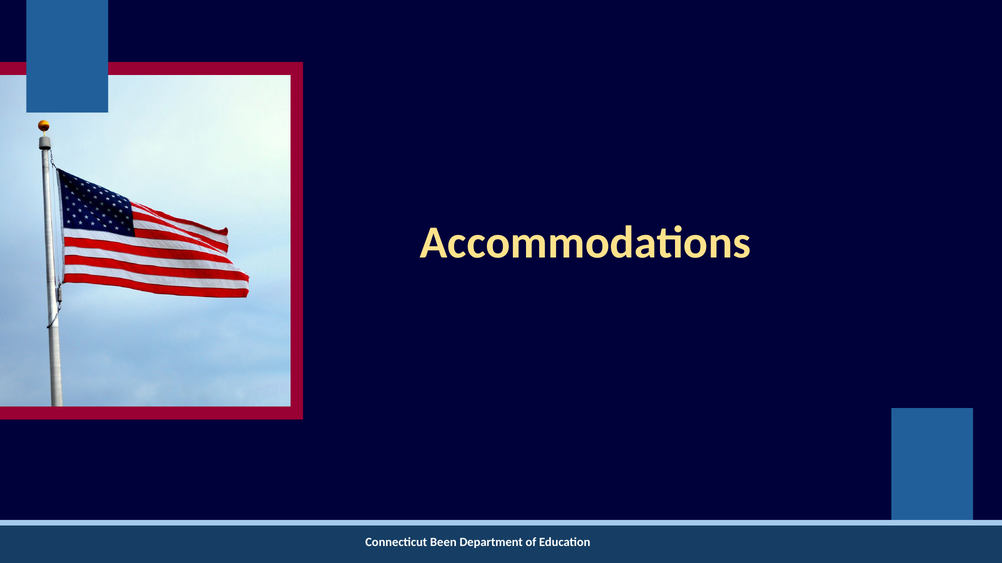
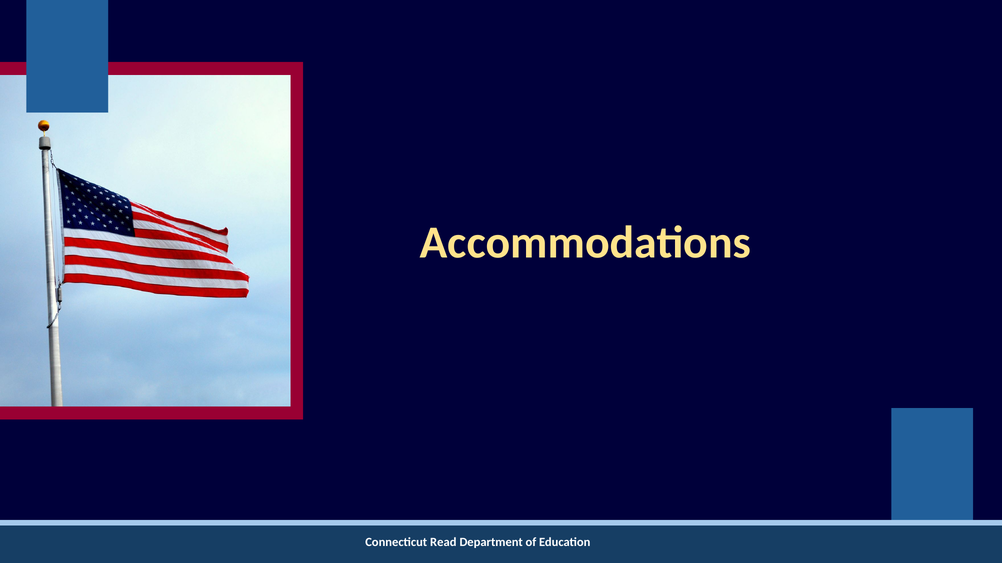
Been: Been -> Read
